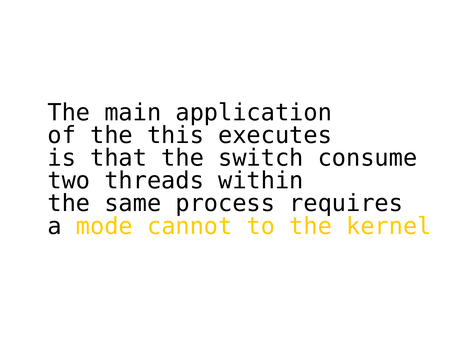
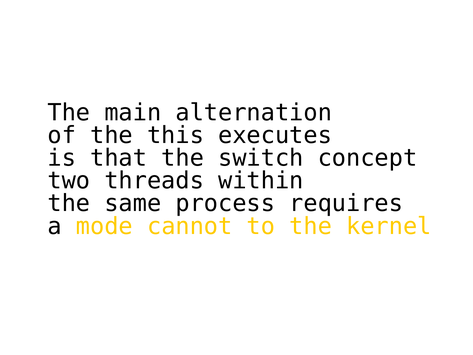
application: application -> alternation
consume: consume -> concept
